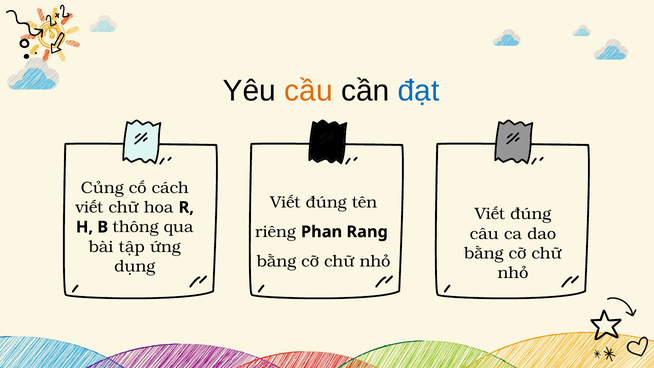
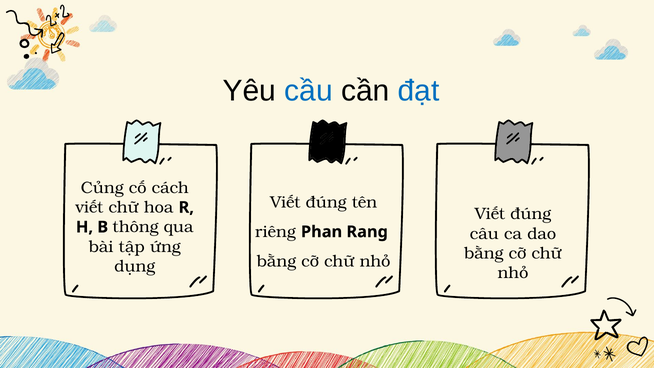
cầu colour: orange -> blue
